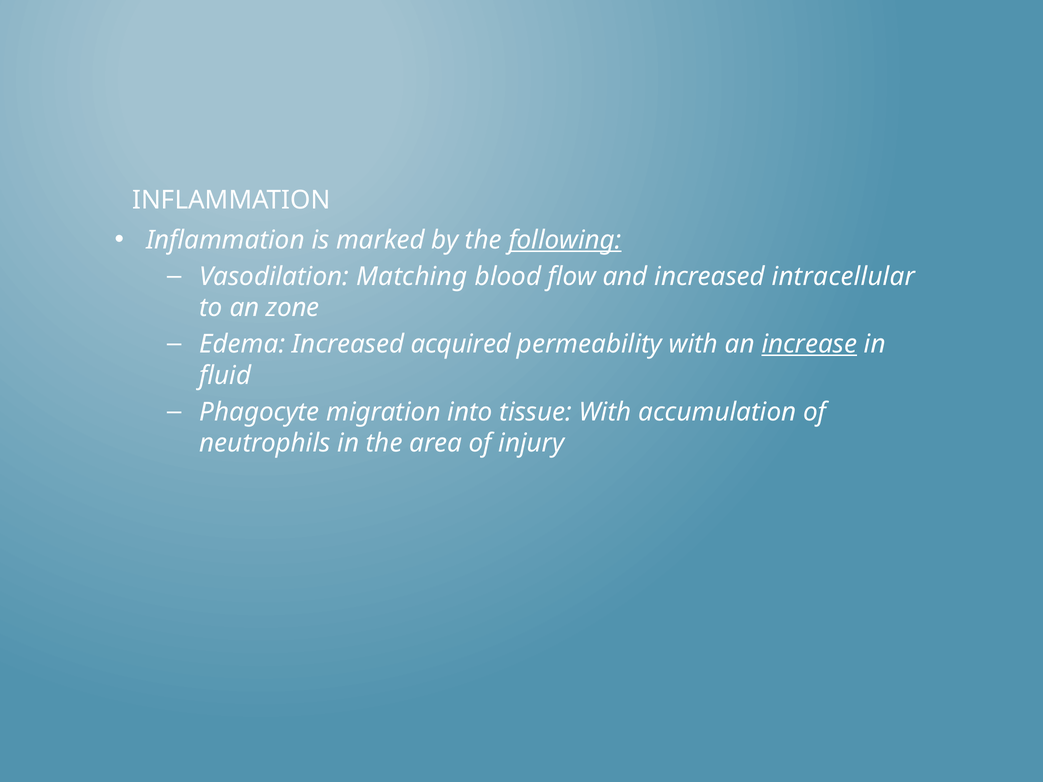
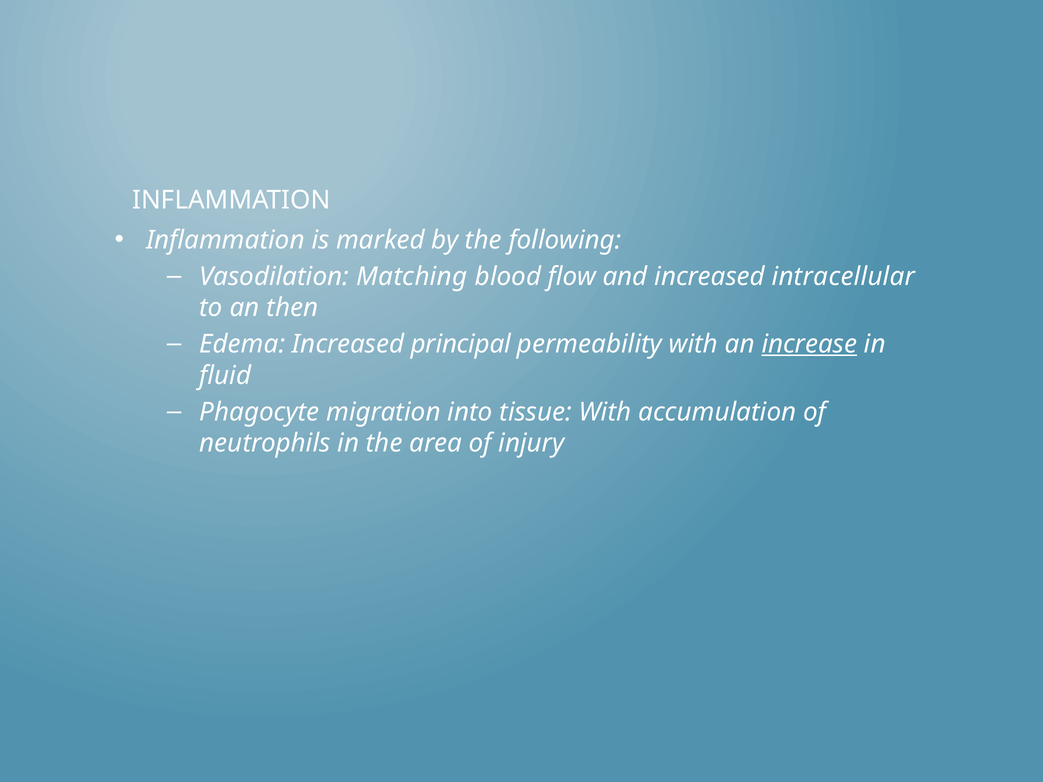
following underline: present -> none
zone: zone -> then
acquired: acquired -> principal
